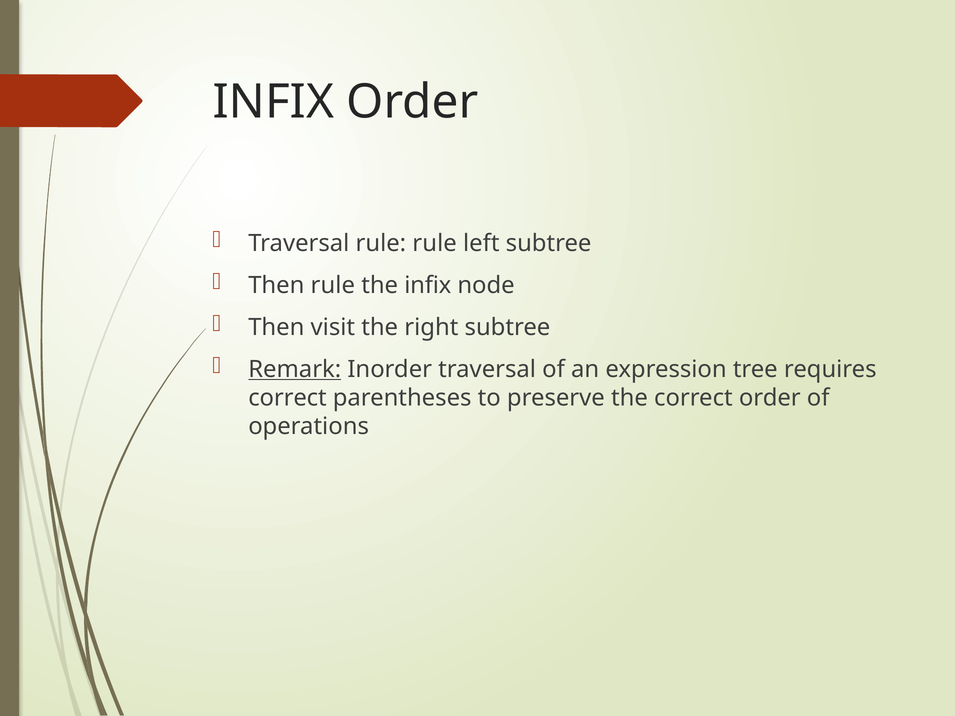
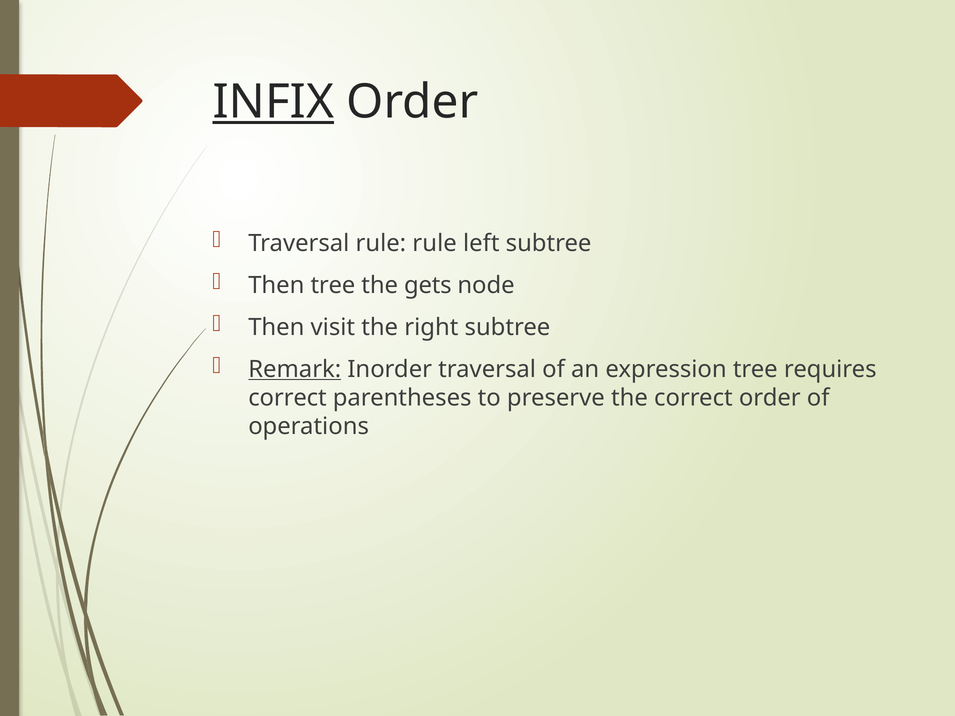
INFIX at (273, 102) underline: none -> present
Then rule: rule -> tree
the infix: infix -> gets
